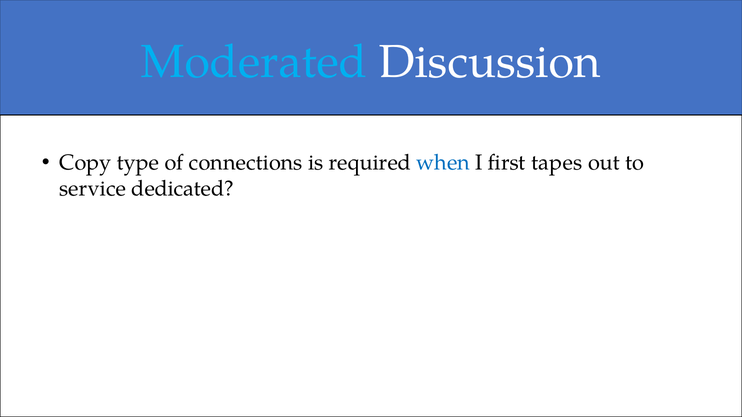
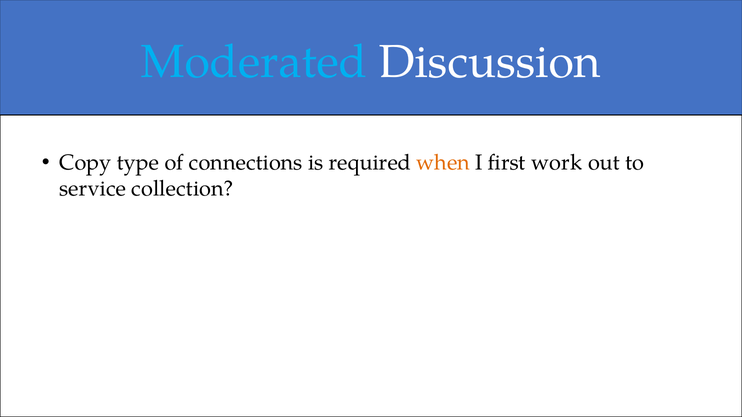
when colour: blue -> orange
tapes: tapes -> work
dedicated: dedicated -> collection
